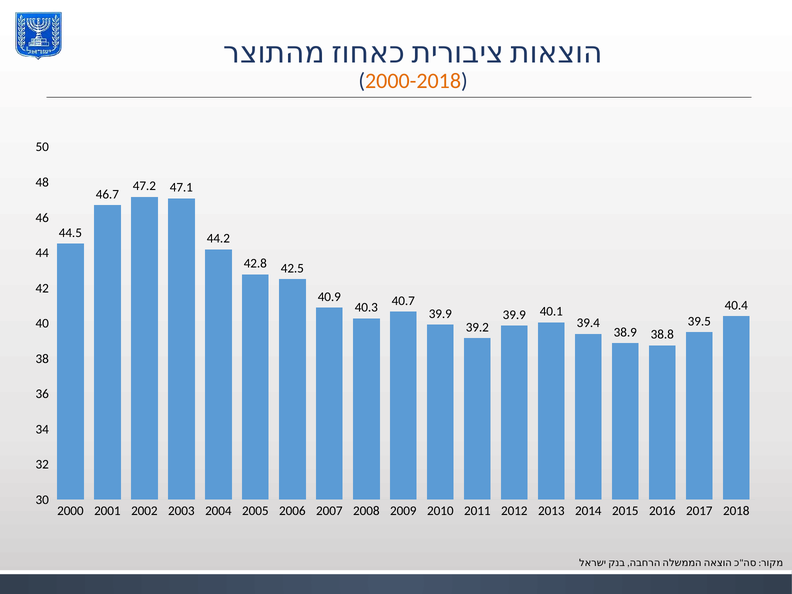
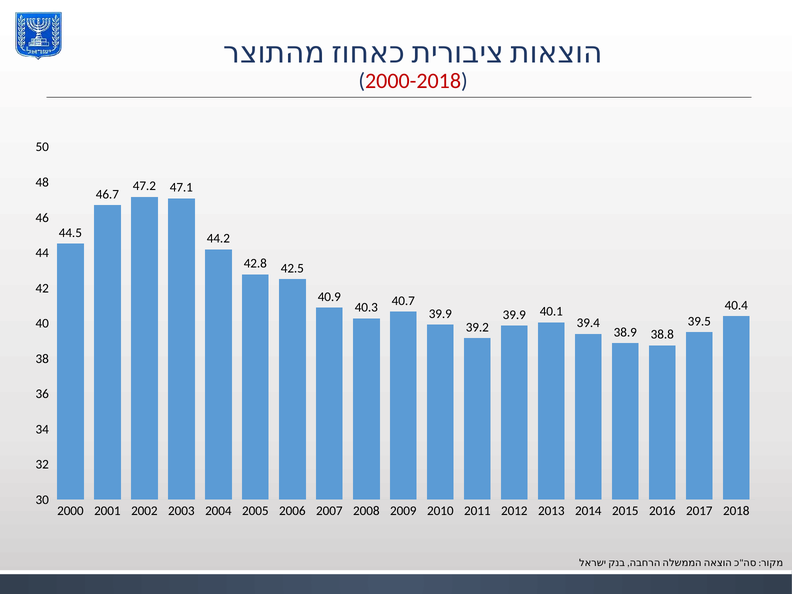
2000-2018 colour: orange -> red
